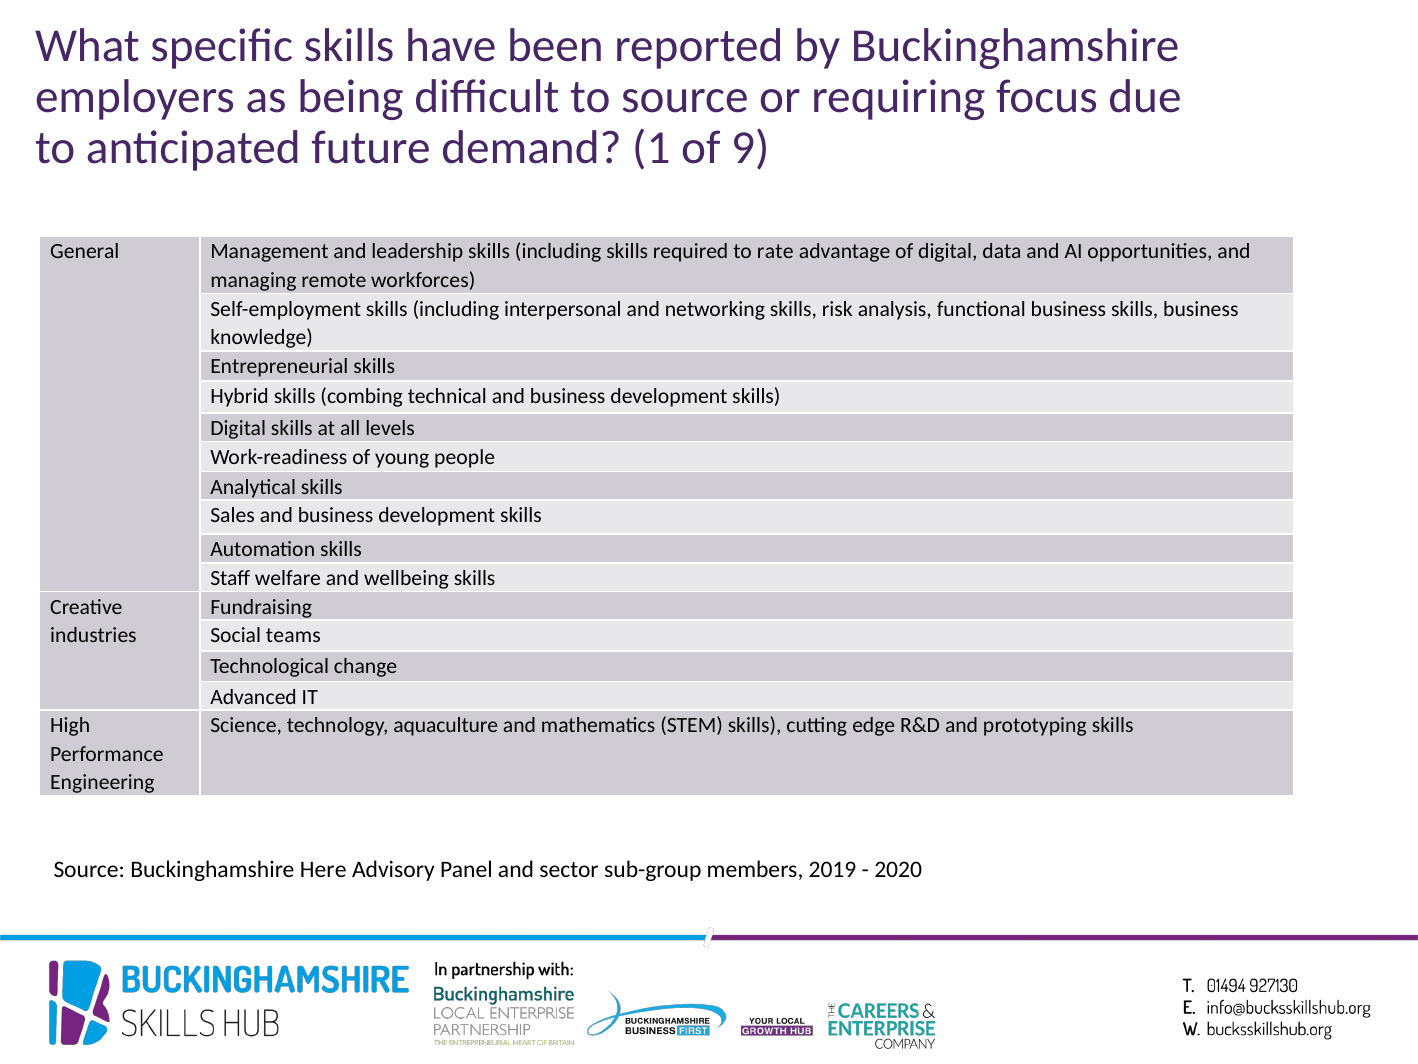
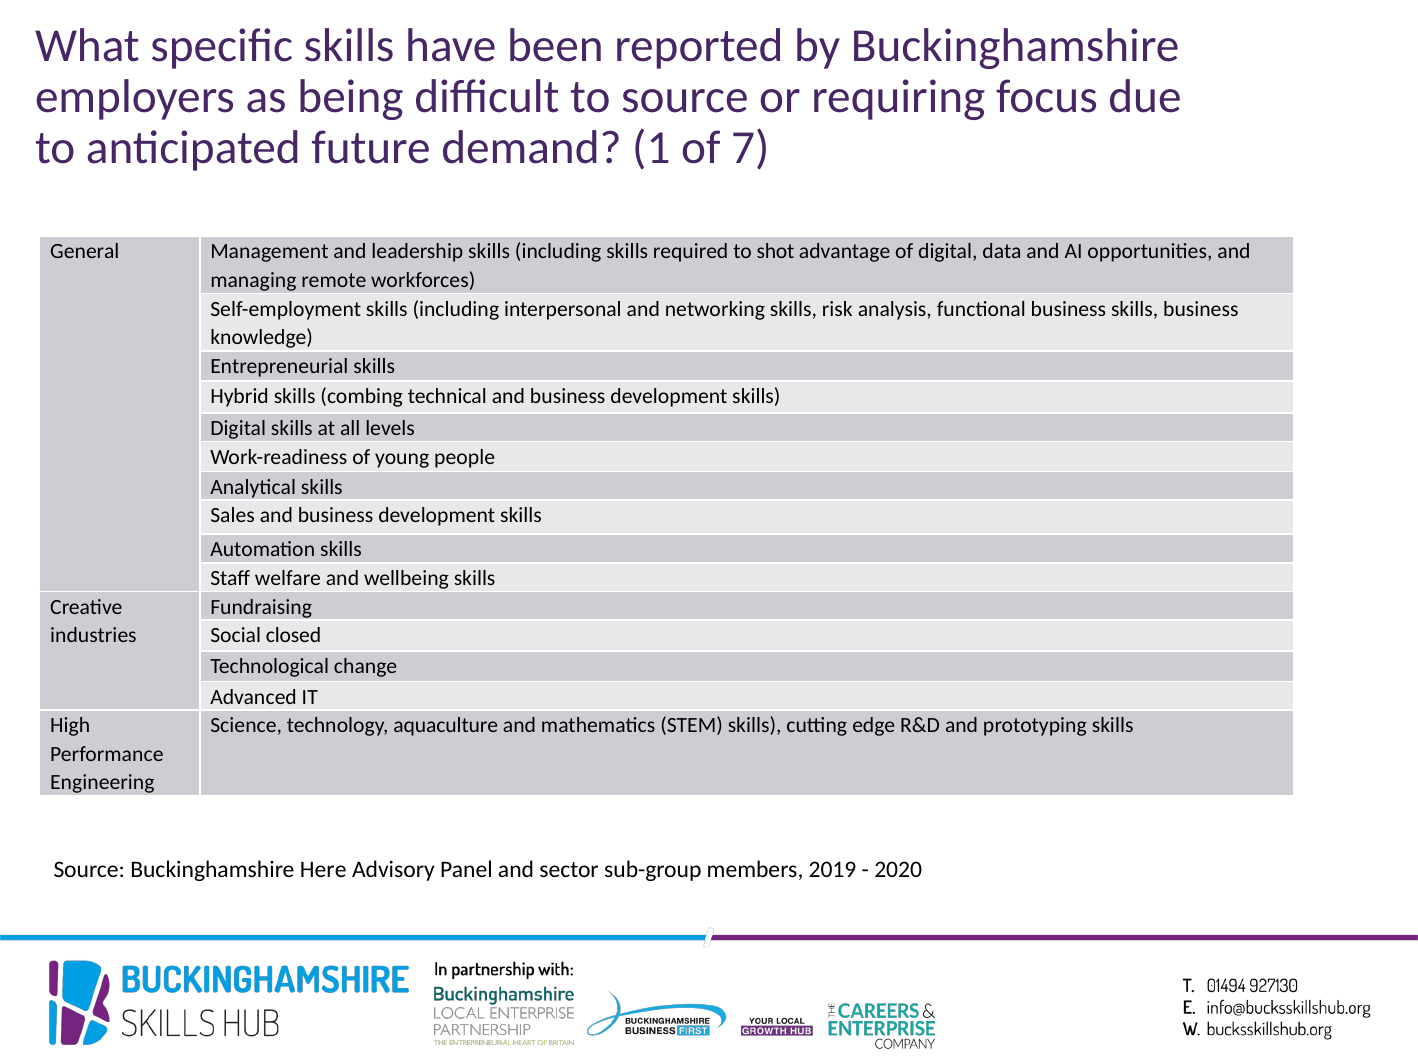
9: 9 -> 7
rate: rate -> shot
teams: teams -> closed
